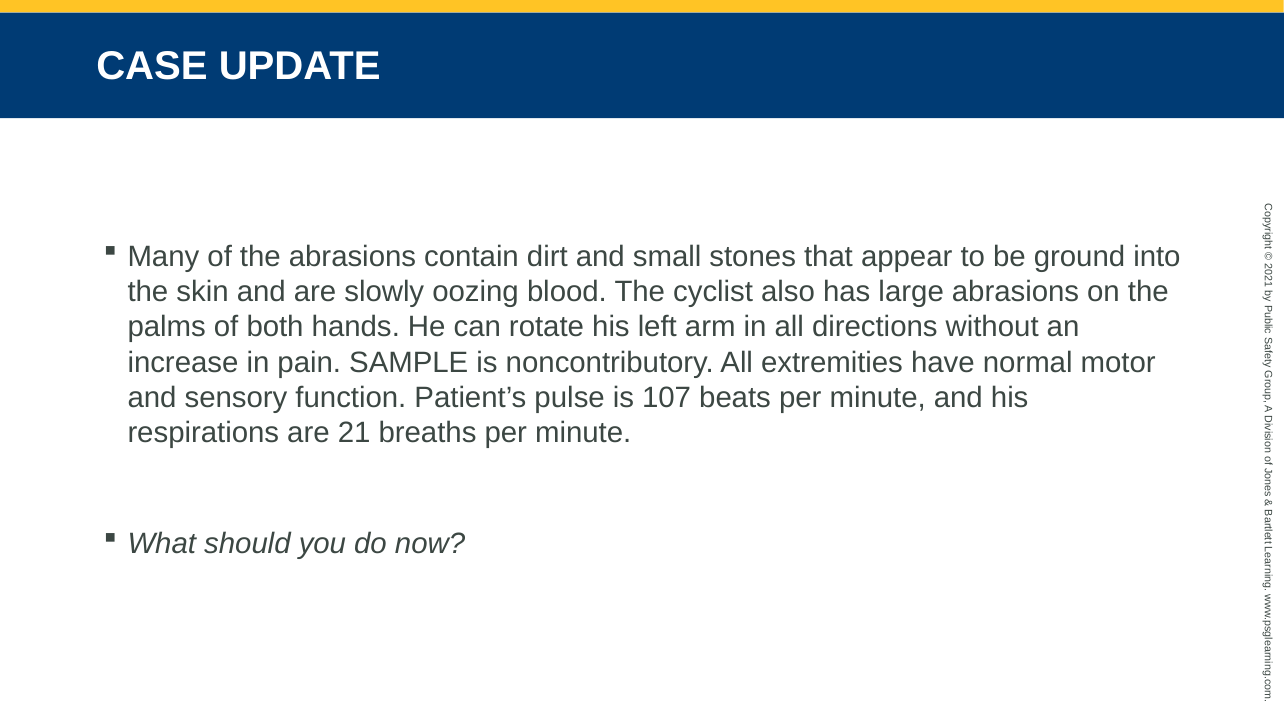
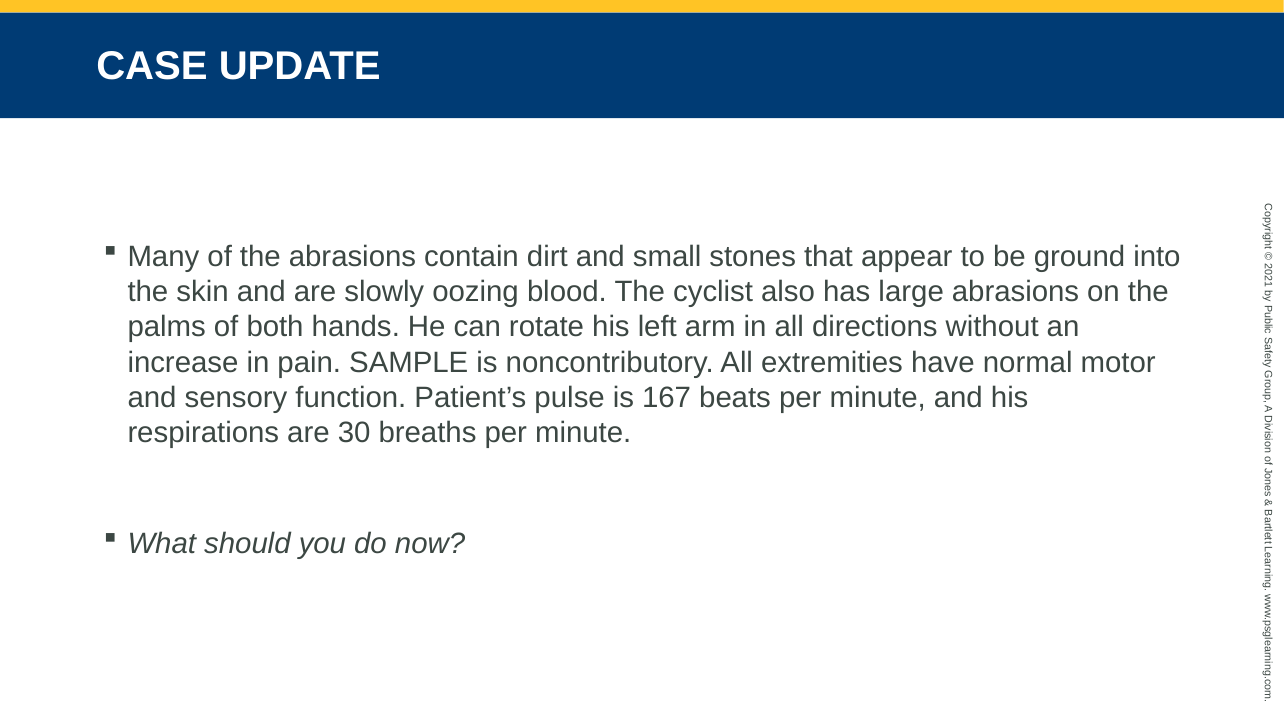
107: 107 -> 167
21: 21 -> 30
